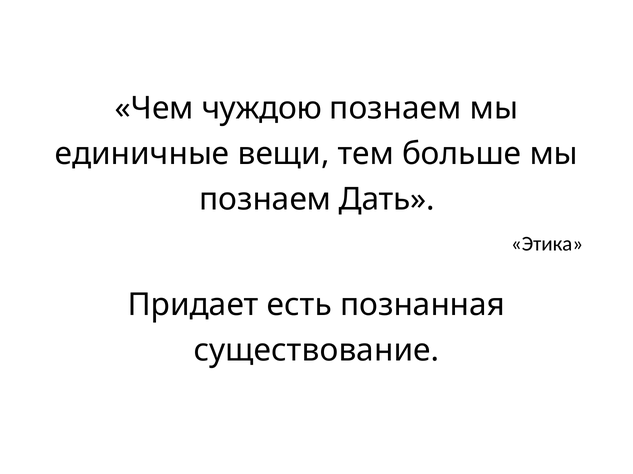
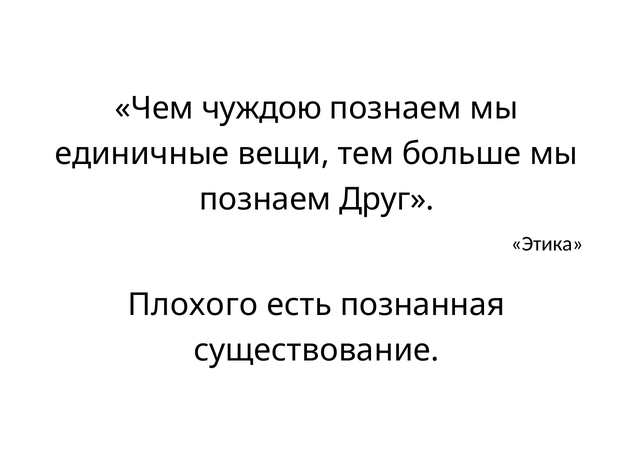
Дать: Дать -> Друг
Придает: Придает -> Плохого
